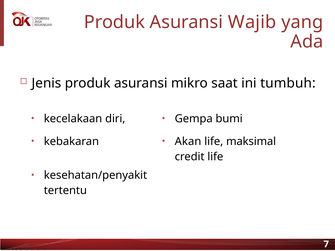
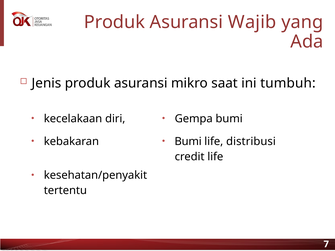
Akan at (188, 142): Akan -> Bumi
maksimal: maksimal -> distribusi
